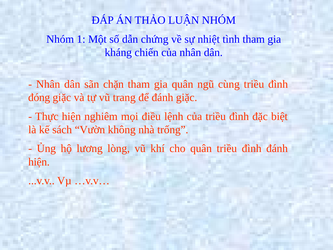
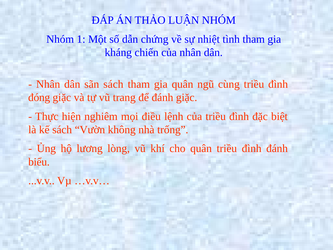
sãn chặn: chặn -> sách
hiện at (39, 162): hiện -> biểu
